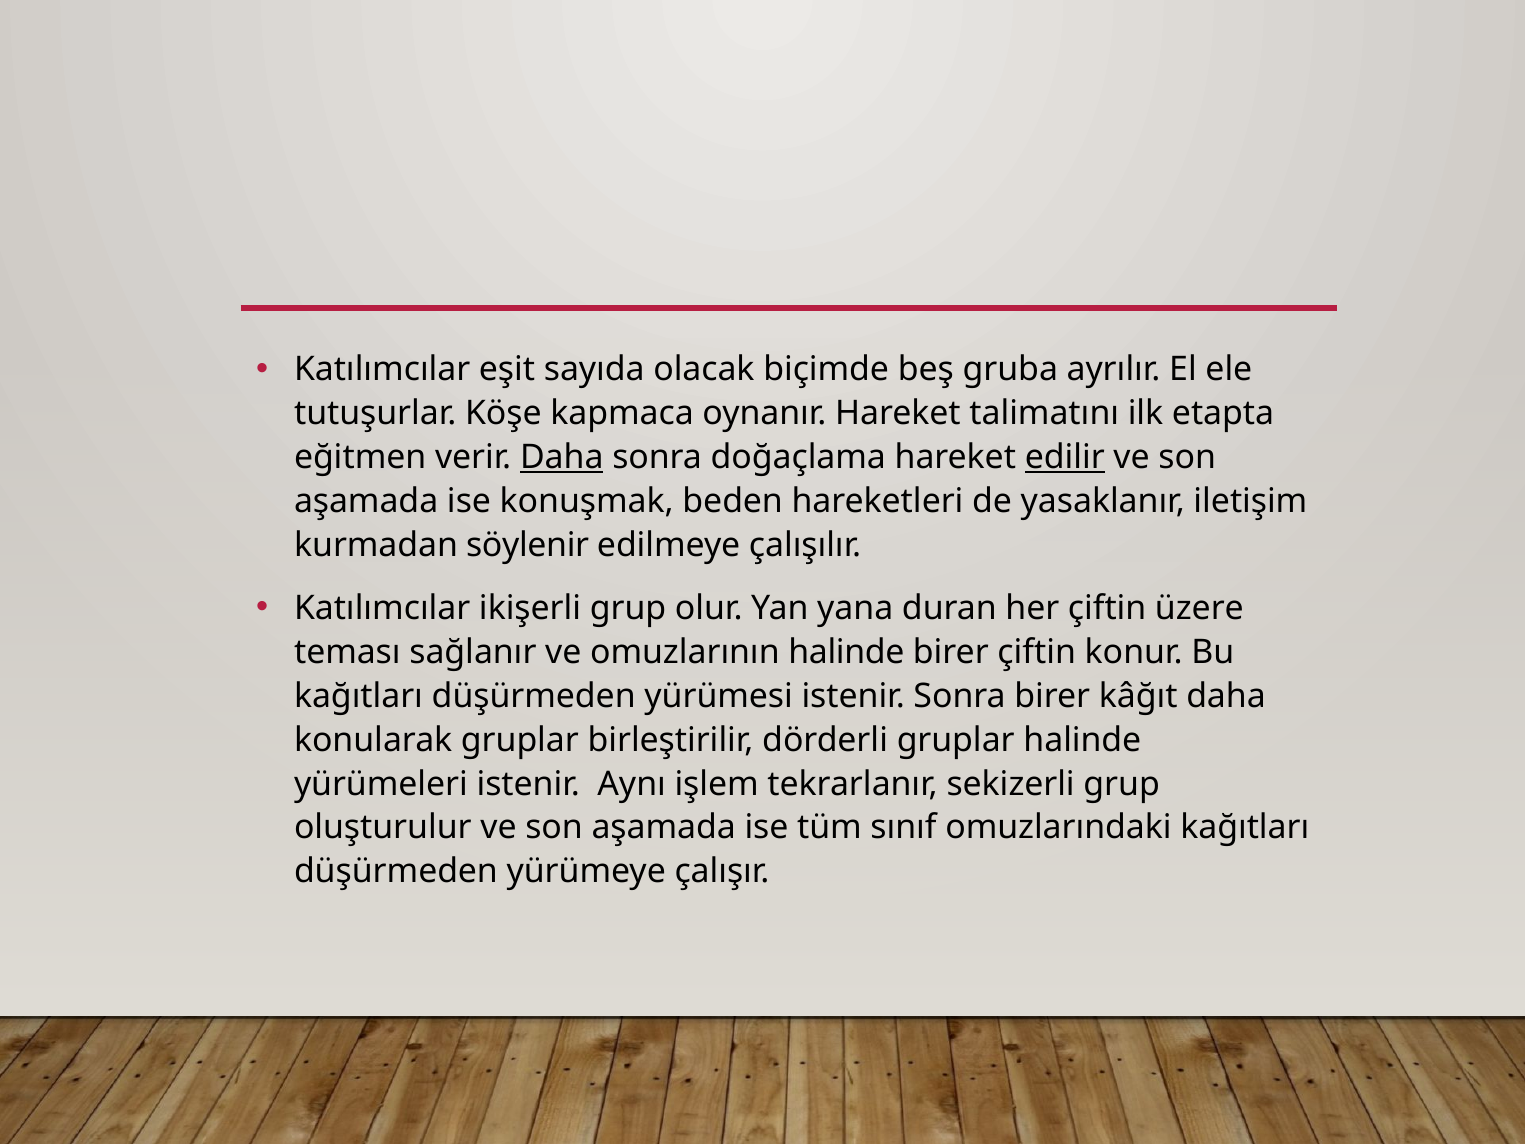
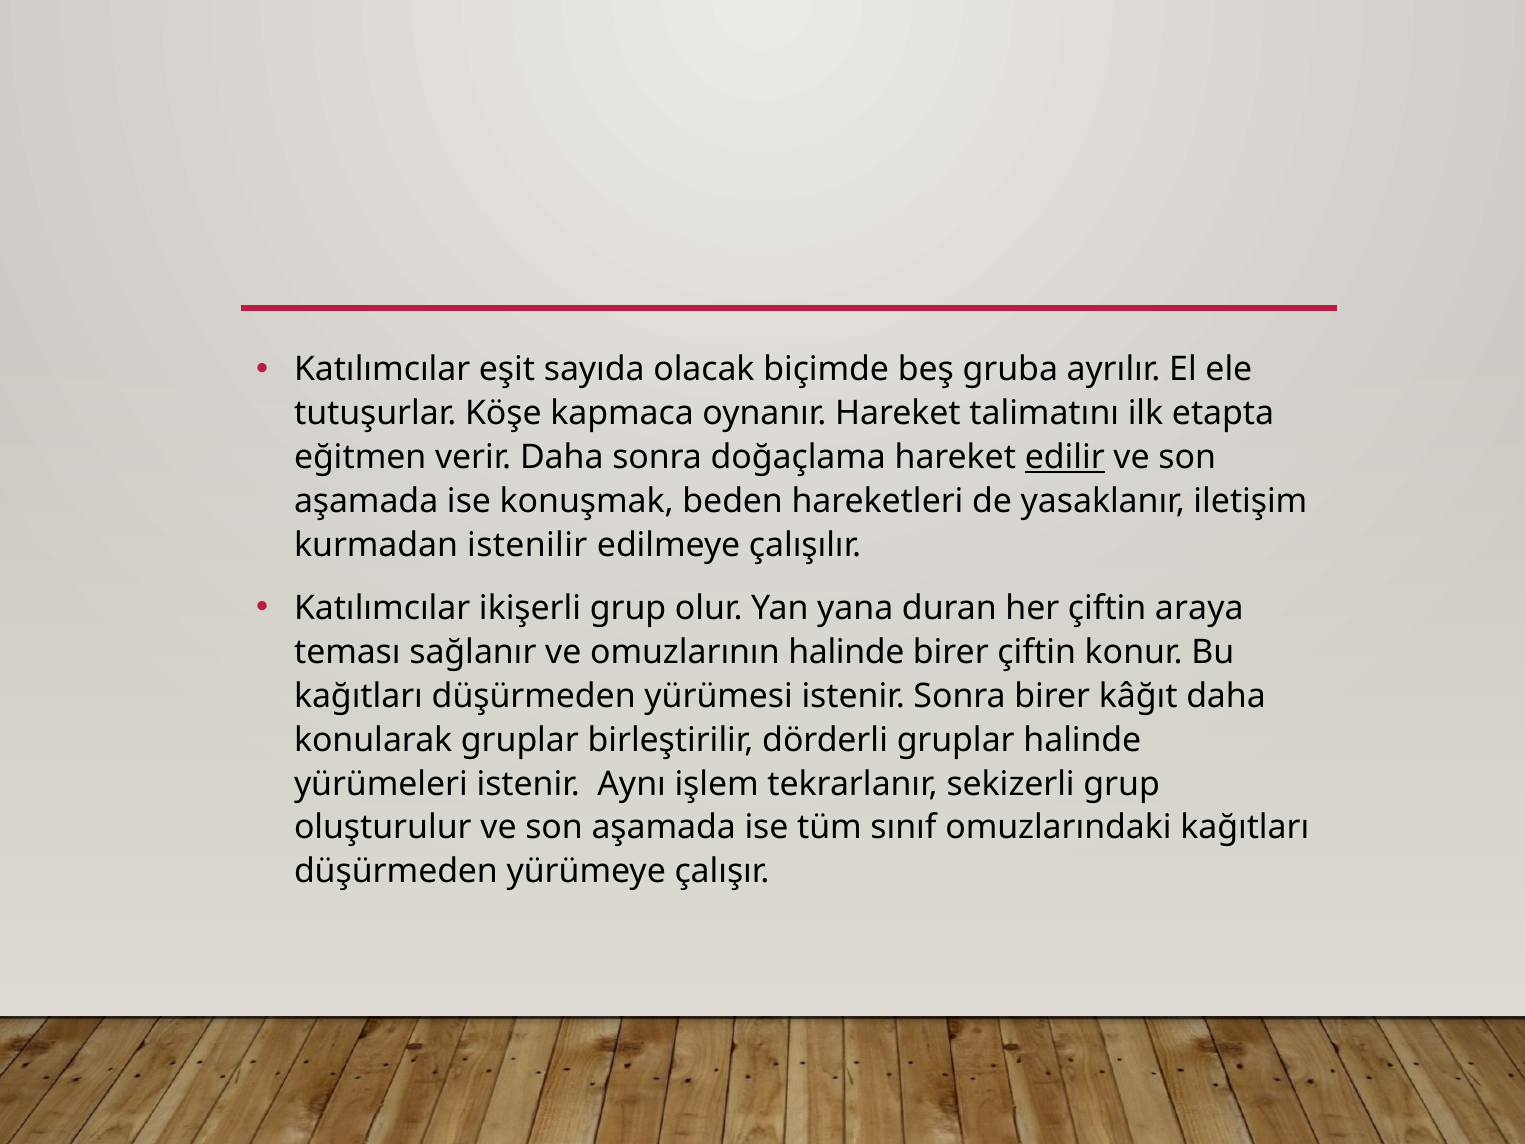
Daha at (562, 457) underline: present -> none
söylenir: söylenir -> istenilir
üzere: üzere -> araya
